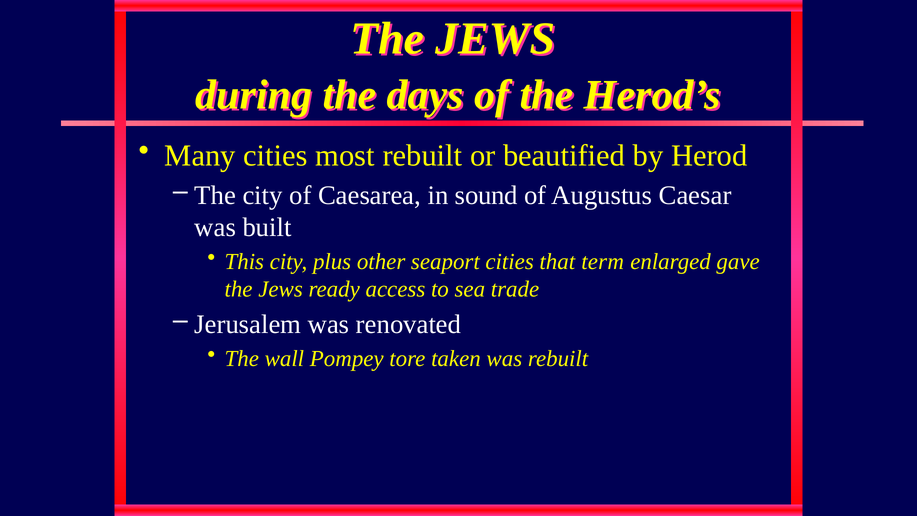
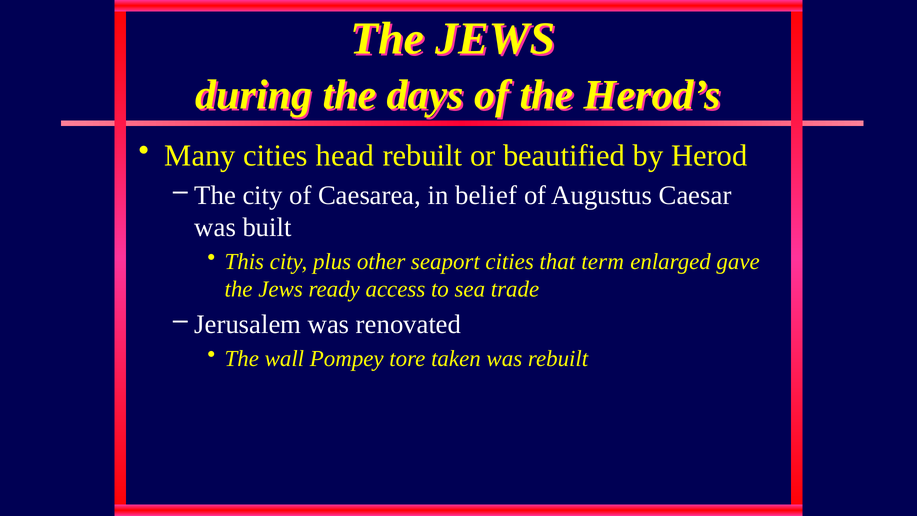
most: most -> head
sound: sound -> belief
